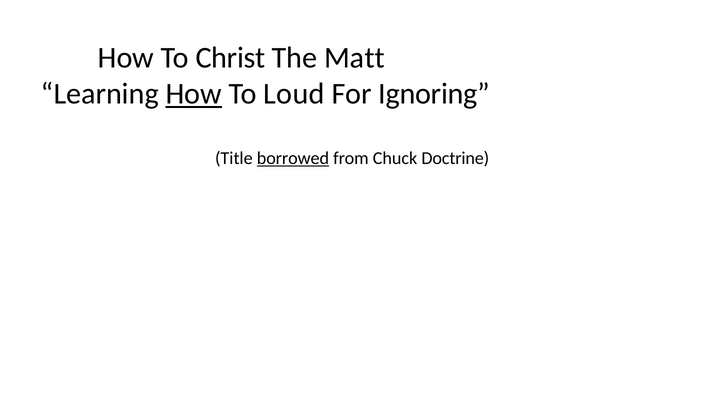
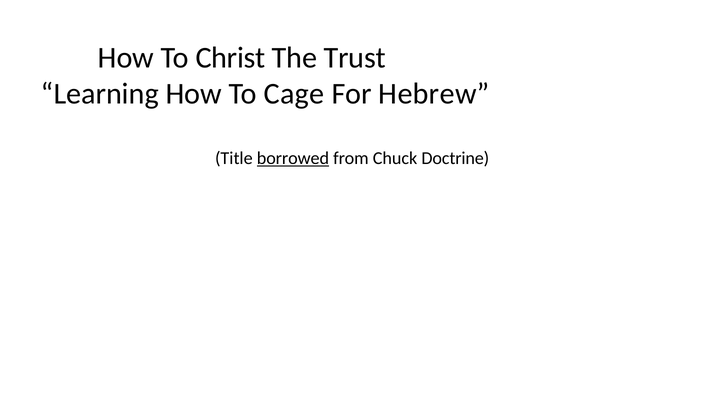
Matt: Matt -> Trust
How at (194, 94) underline: present -> none
Loud: Loud -> Cage
Ignoring: Ignoring -> Hebrew
